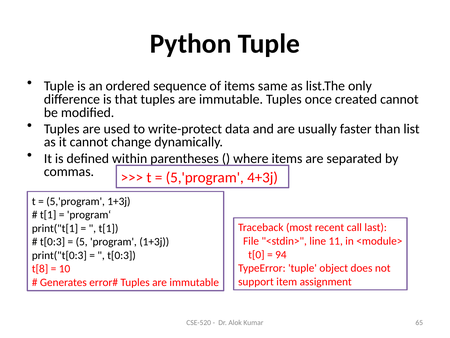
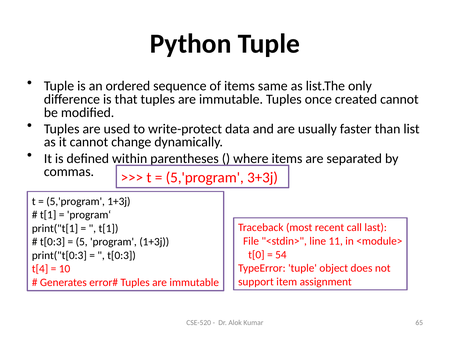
4+3j: 4+3j -> 3+3j
94: 94 -> 54
t[8: t[8 -> t[4
